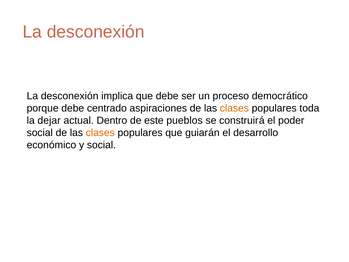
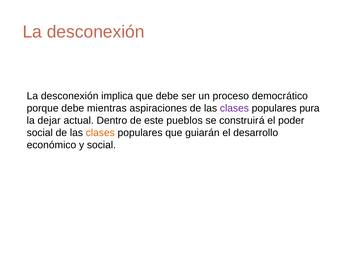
centrado: centrado -> mientras
clases at (234, 108) colour: orange -> purple
toda: toda -> pura
